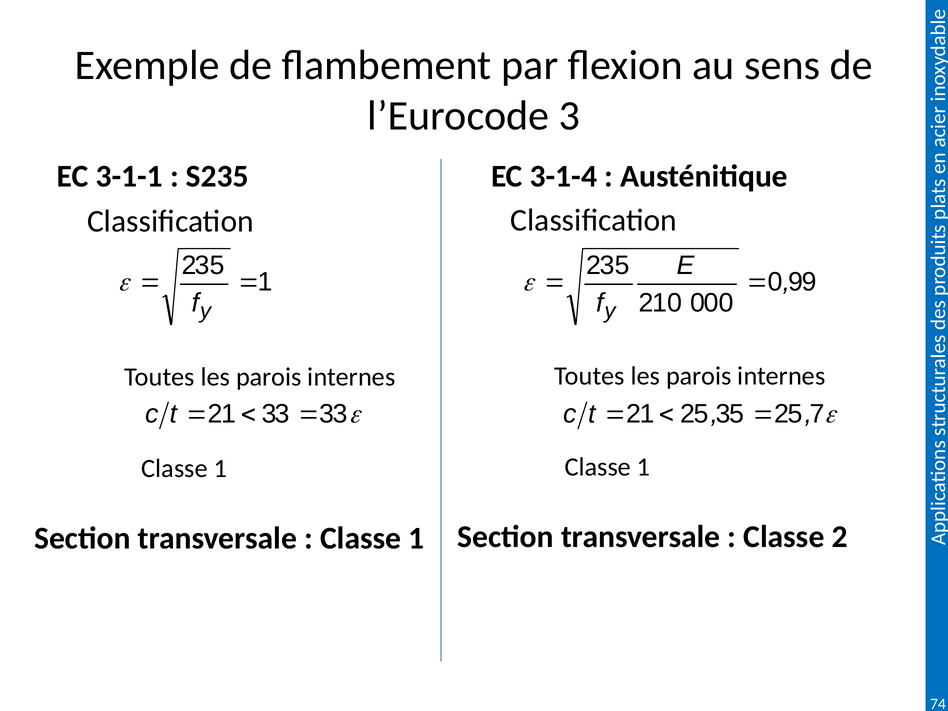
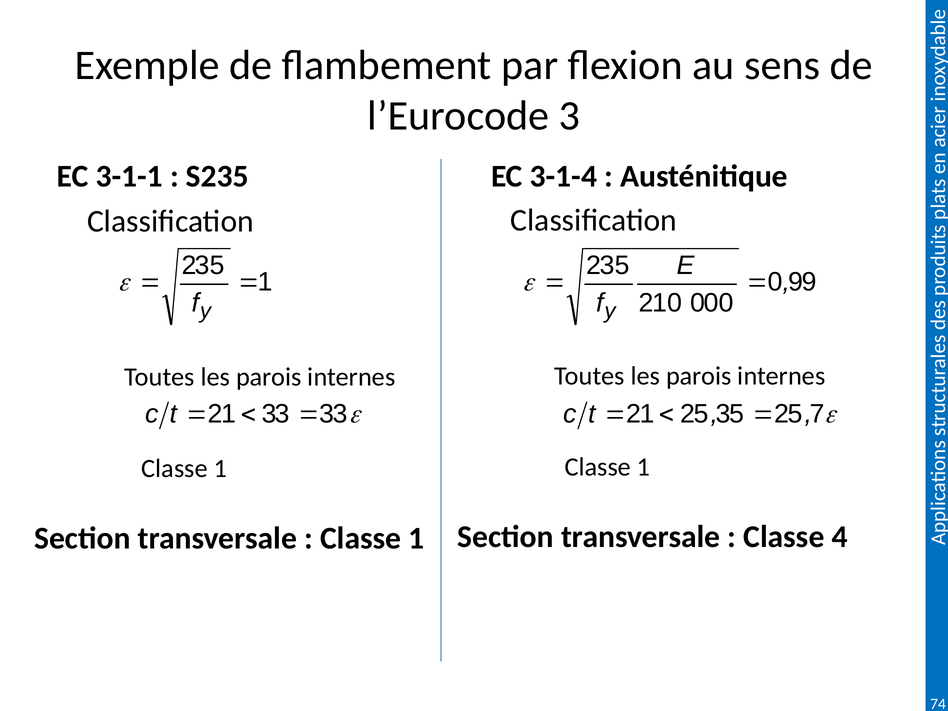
2: 2 -> 4
